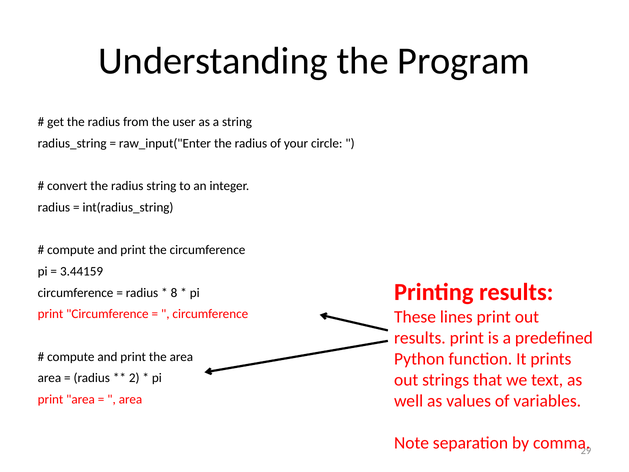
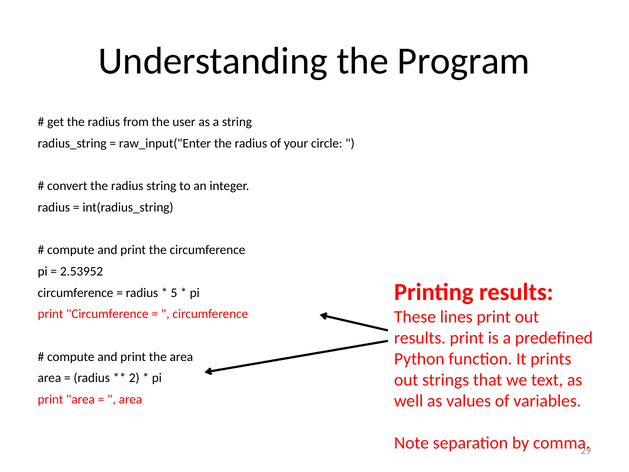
3.44159: 3.44159 -> 2.53952
8: 8 -> 5
